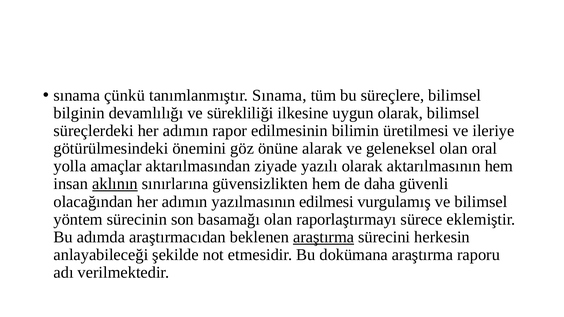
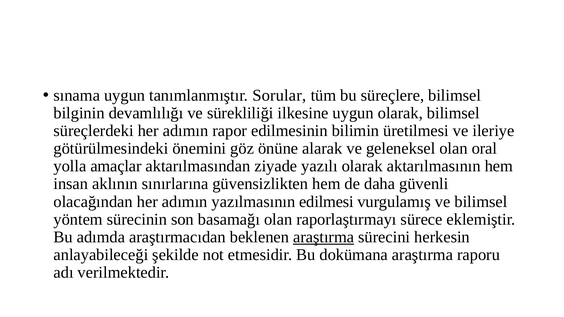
sınama çünkü: çünkü -> uygun
tanımlanmıştır Sınama: Sınama -> Sorular
aklının underline: present -> none
